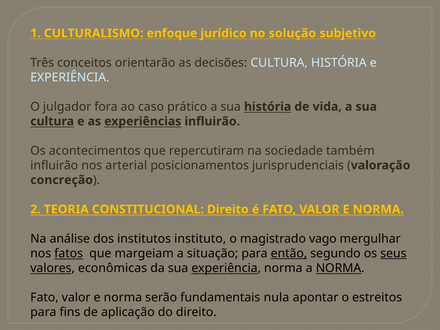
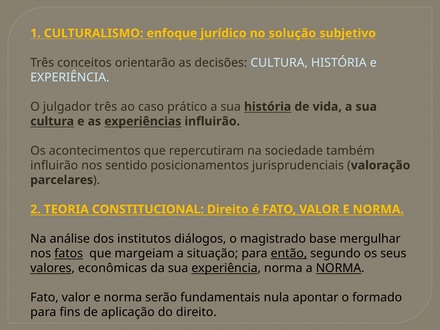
julgador fora: fora -> três
arterial: arterial -> sentido
concreção: concreção -> parcelares
instituto: instituto -> diálogos
vago: vago -> base
seus underline: present -> none
estreitos: estreitos -> formado
